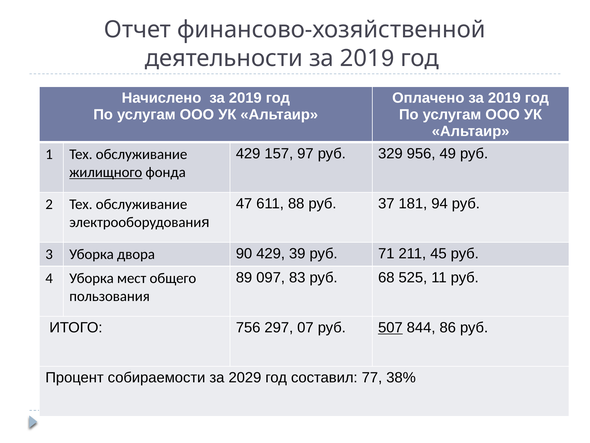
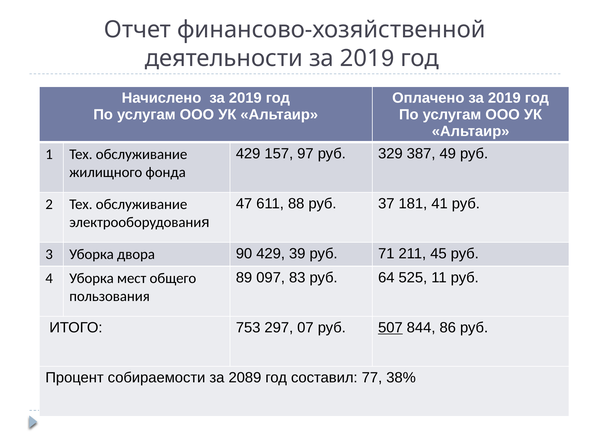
956: 956 -> 387
жилищного underline: present -> none
94: 94 -> 41
68: 68 -> 64
756: 756 -> 753
2029: 2029 -> 2089
